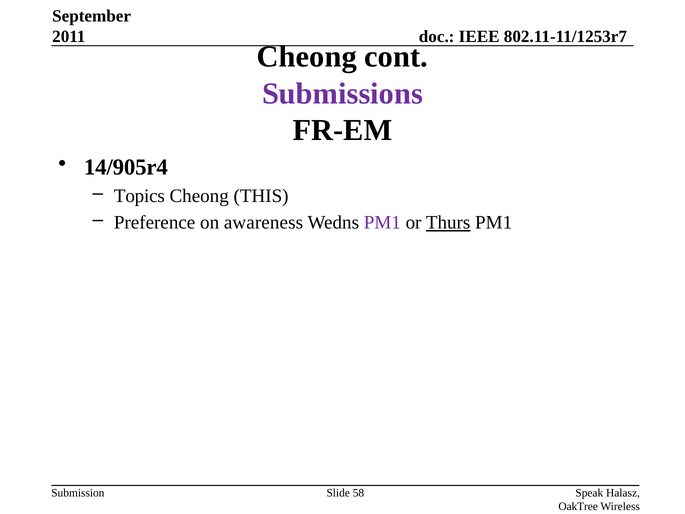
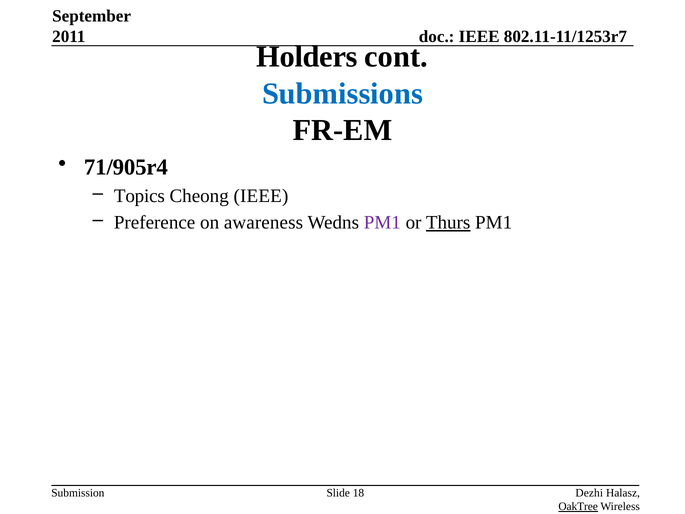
Cheong at (307, 57): Cheong -> Holders
Submissions colour: purple -> blue
14/905r4: 14/905r4 -> 71/905r4
Cheong THIS: THIS -> IEEE
58: 58 -> 18
Speak: Speak -> Dezhi
OakTree underline: none -> present
